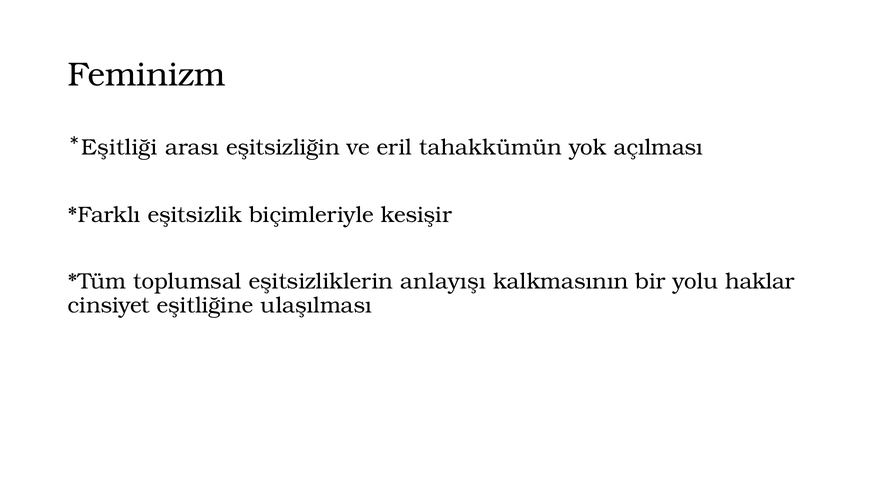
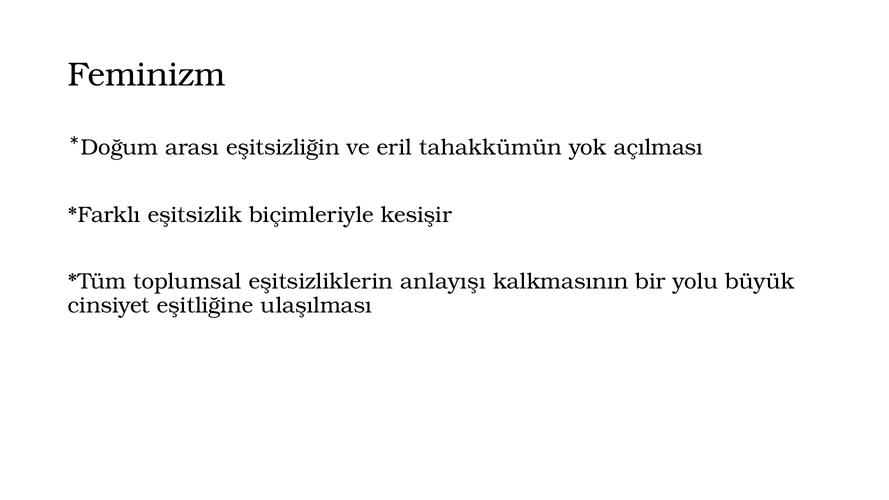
Eşitliği: Eşitliği -> Doğum
haklar: haklar -> büyük
